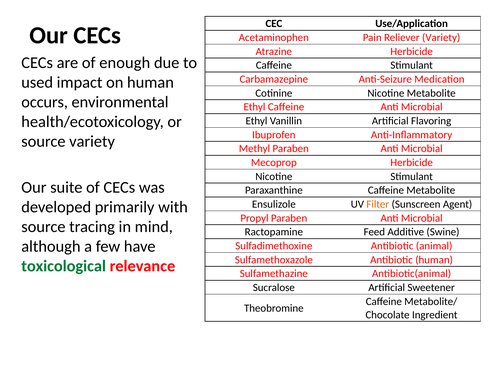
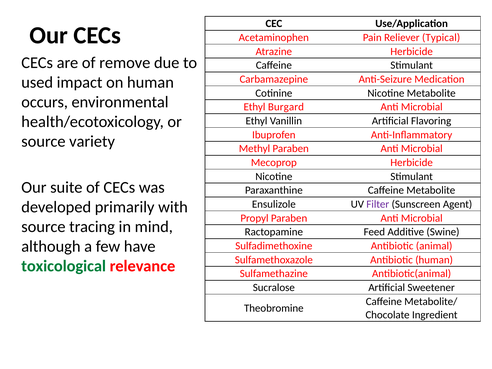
Reliever Variety: Variety -> Typical
enough: enough -> remove
Ethyl Caffeine: Caffeine -> Burgard
Filter colour: orange -> purple
